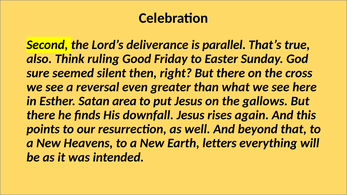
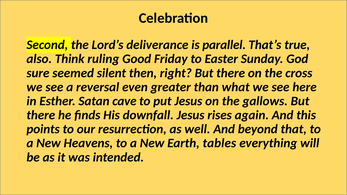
area: area -> cave
letters: letters -> tables
